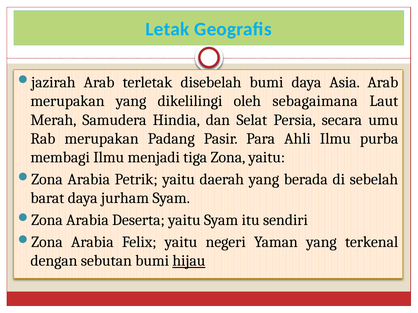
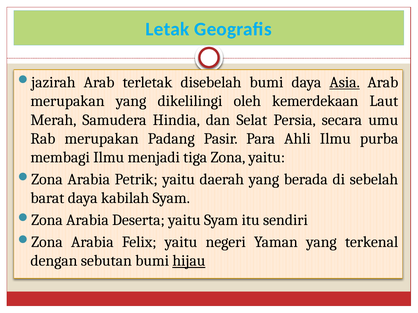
Asia underline: none -> present
sebagaimana: sebagaimana -> kemerdekaan
jurham: jurham -> kabilah
